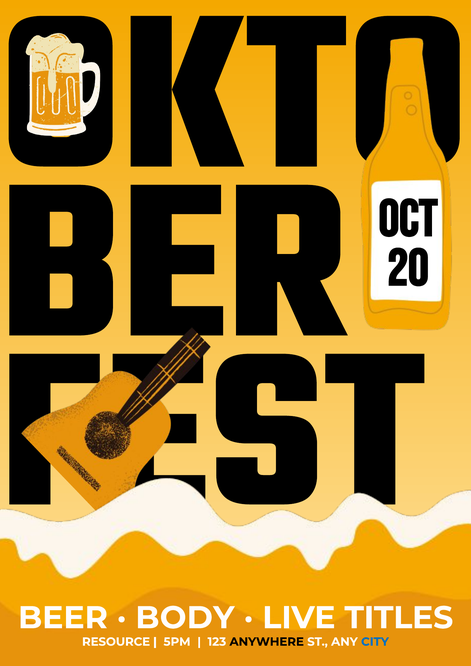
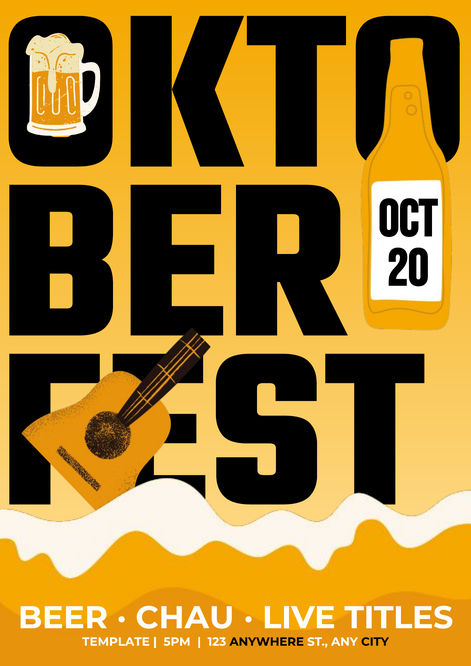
BODY: BODY -> CHAU
RESOURCE: RESOURCE -> TEMPLATE
CITY colour: blue -> black
